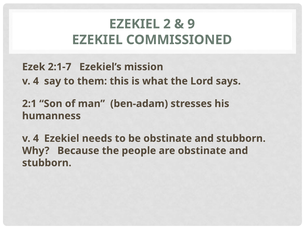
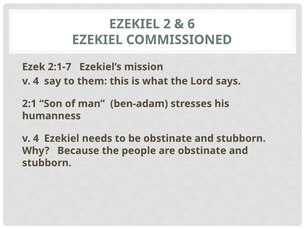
9: 9 -> 6
